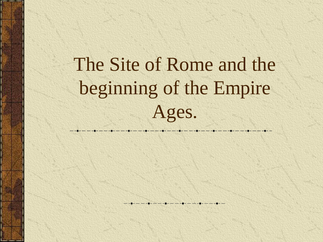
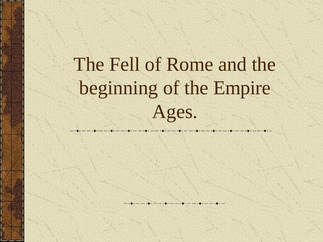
Site: Site -> Fell
